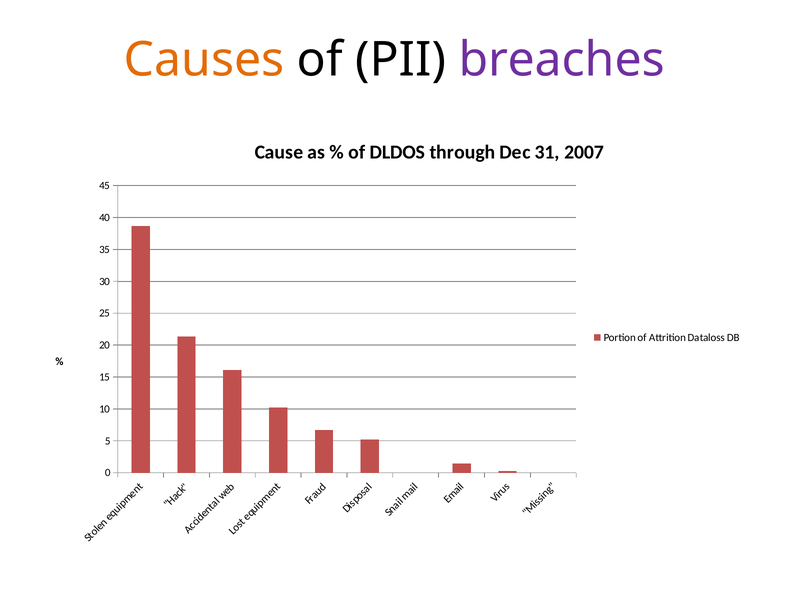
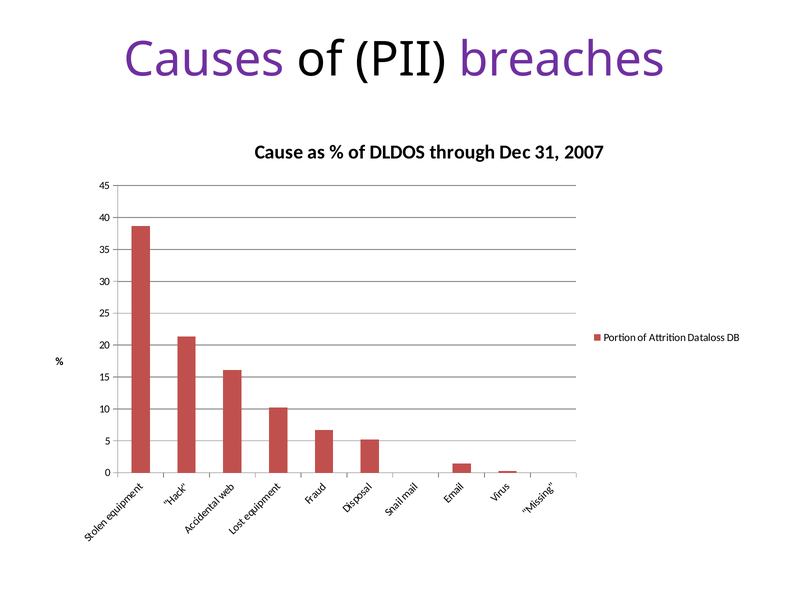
Causes colour: orange -> purple
